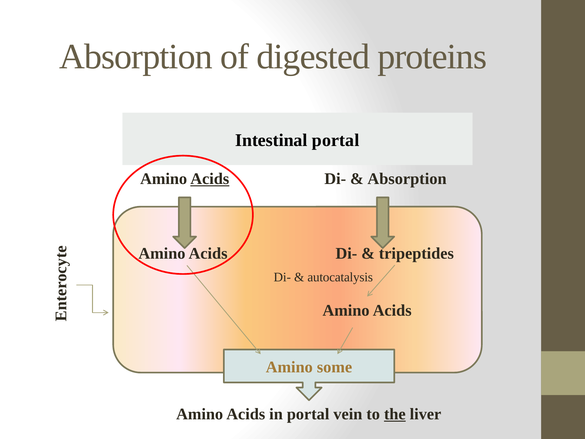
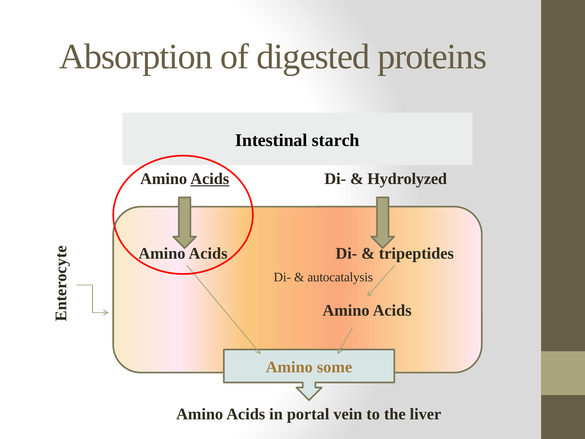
Intestinal portal: portal -> starch
Absorption at (407, 179): Absorption -> Hydrolyzed
the underline: present -> none
